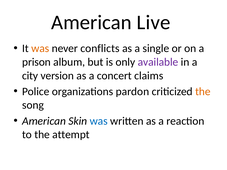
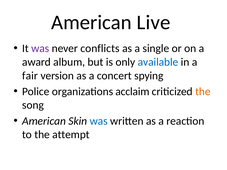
was at (40, 48) colour: orange -> purple
prison: prison -> award
available colour: purple -> blue
city: city -> fair
claims: claims -> spying
pardon: pardon -> acclaim
